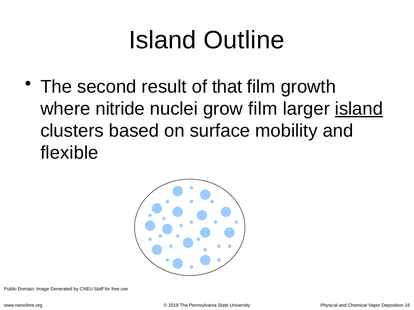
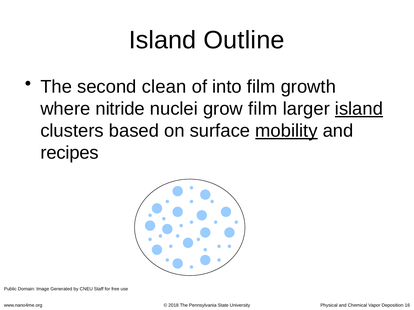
result: result -> clean
that: that -> into
mobility underline: none -> present
flexible: flexible -> recipes
